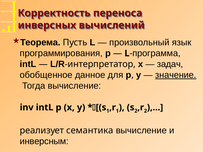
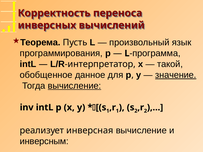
задач: задач -> такой
вычисление at (74, 86) underline: none -> present
семантика: семантика -> инверсная
